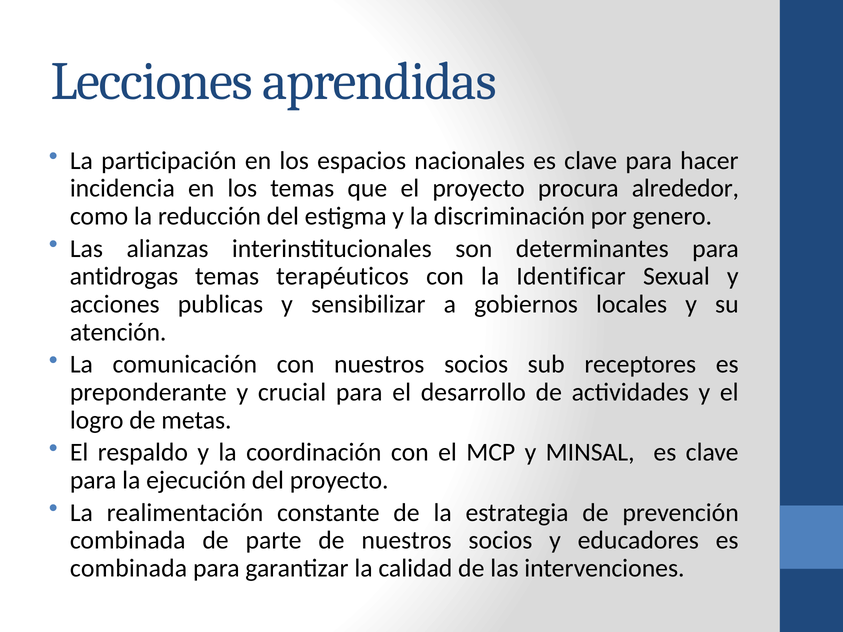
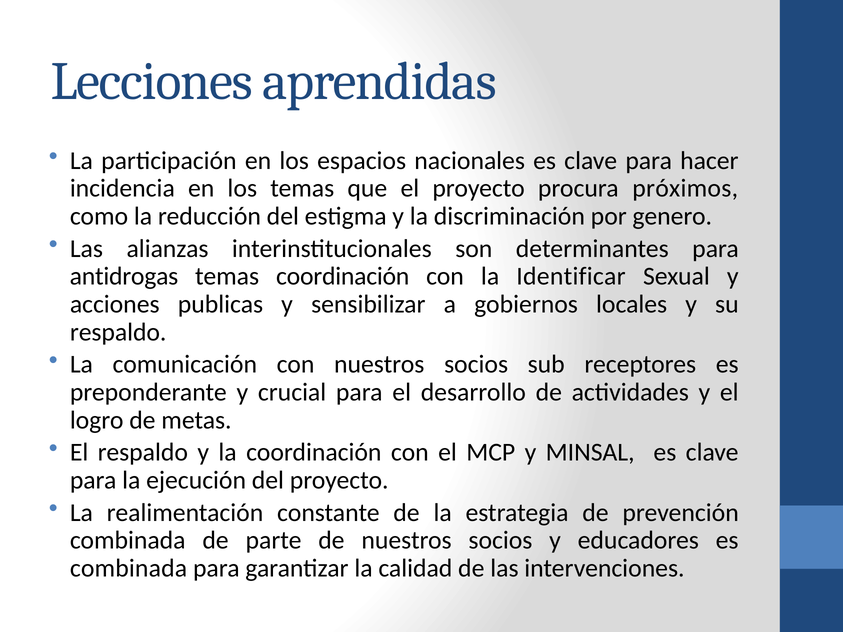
alrededor: alrededor -> próximos
temas terapéuticos: terapéuticos -> coordinación
atención at (118, 332): atención -> respaldo
